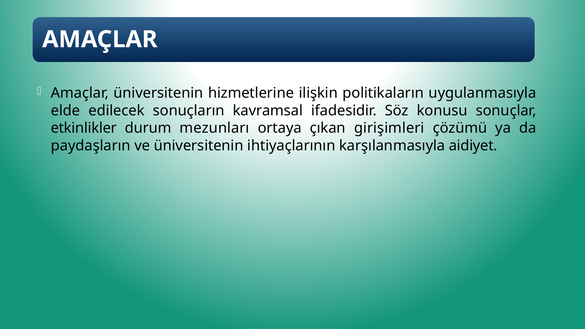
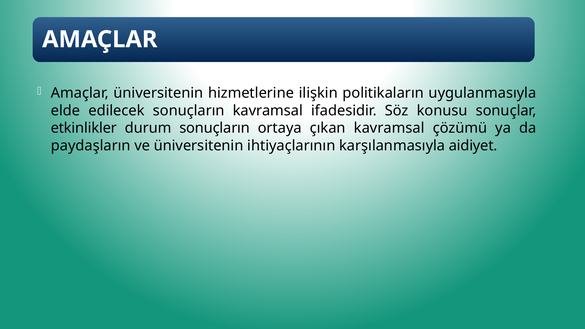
durum mezunları: mezunları -> sonuçların
çıkan girişimleri: girişimleri -> kavramsal
